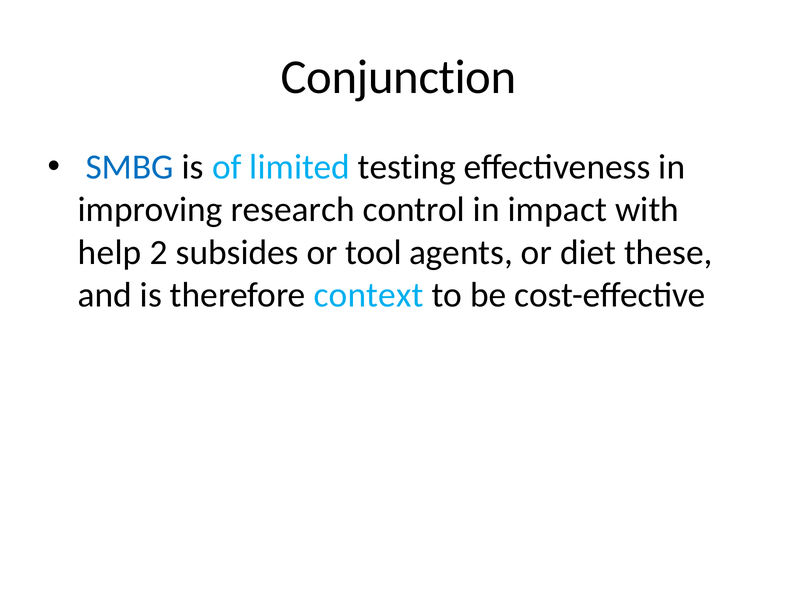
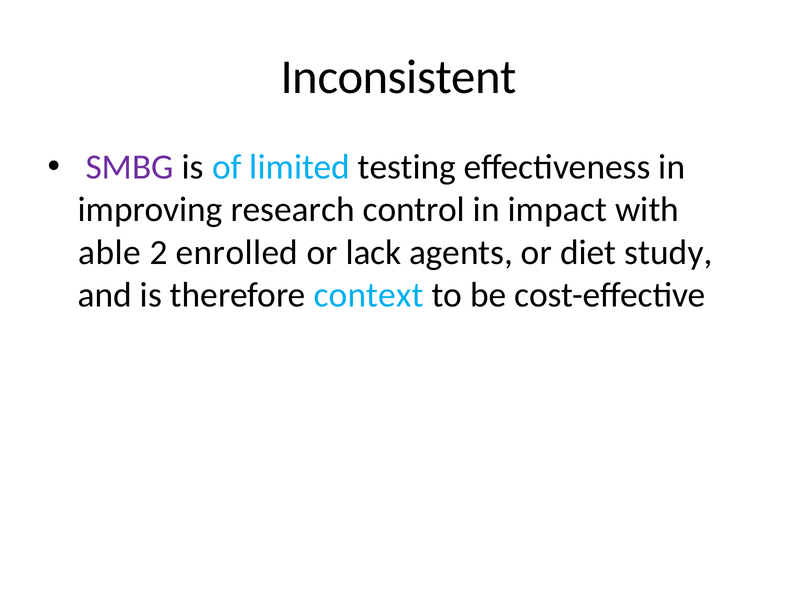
Conjunction: Conjunction -> Inconsistent
SMBG colour: blue -> purple
help: help -> able
subsides: subsides -> enrolled
tool: tool -> lack
these: these -> study
